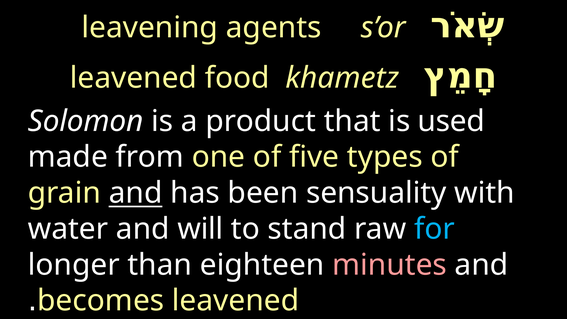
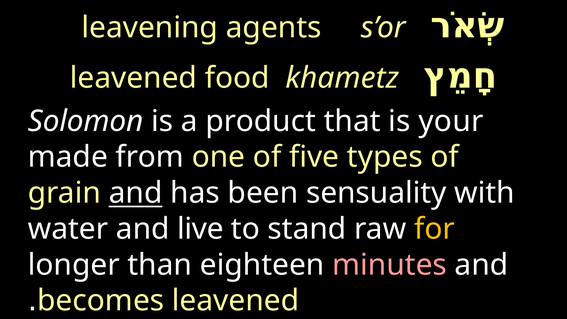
used: used -> your
will: will -> live
for colour: light blue -> yellow
